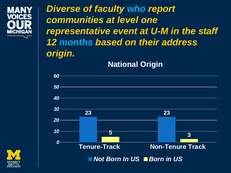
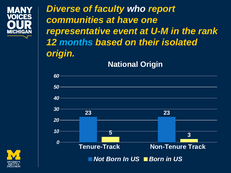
who colour: light blue -> white
level: level -> have
staff: staff -> rank
address: address -> isolated
